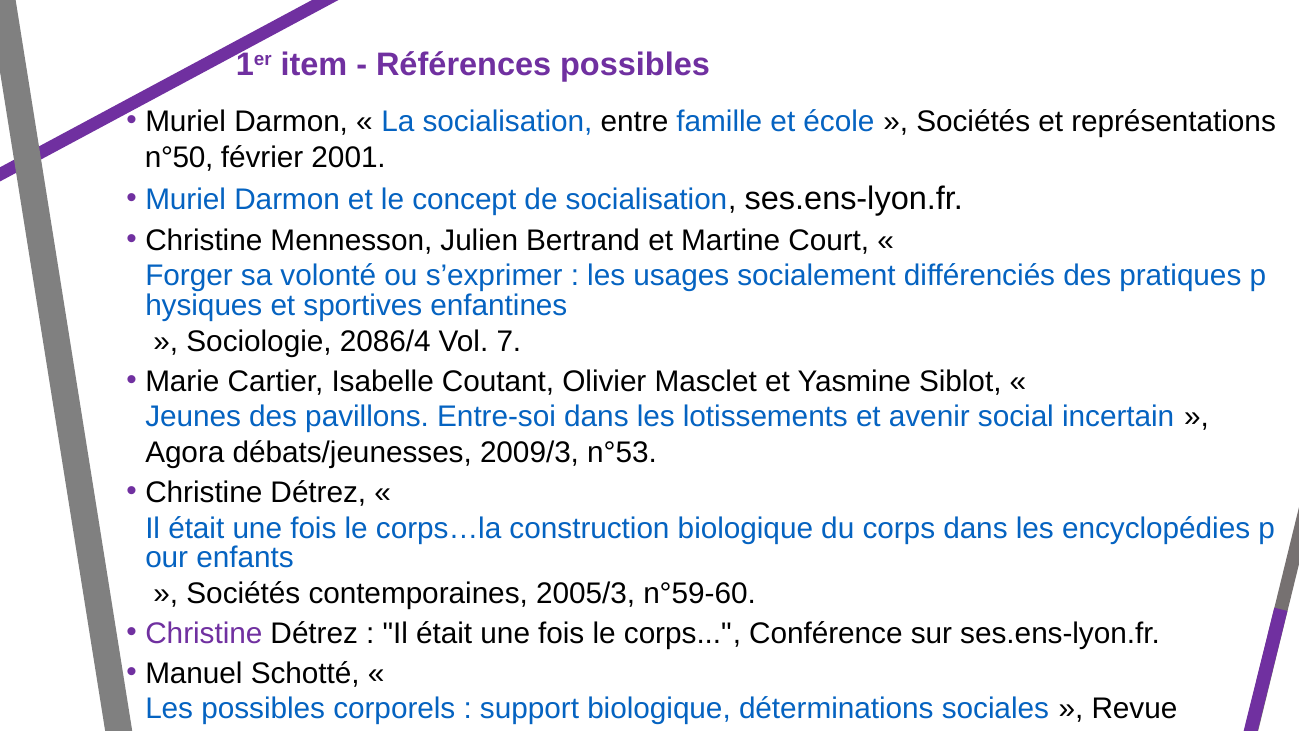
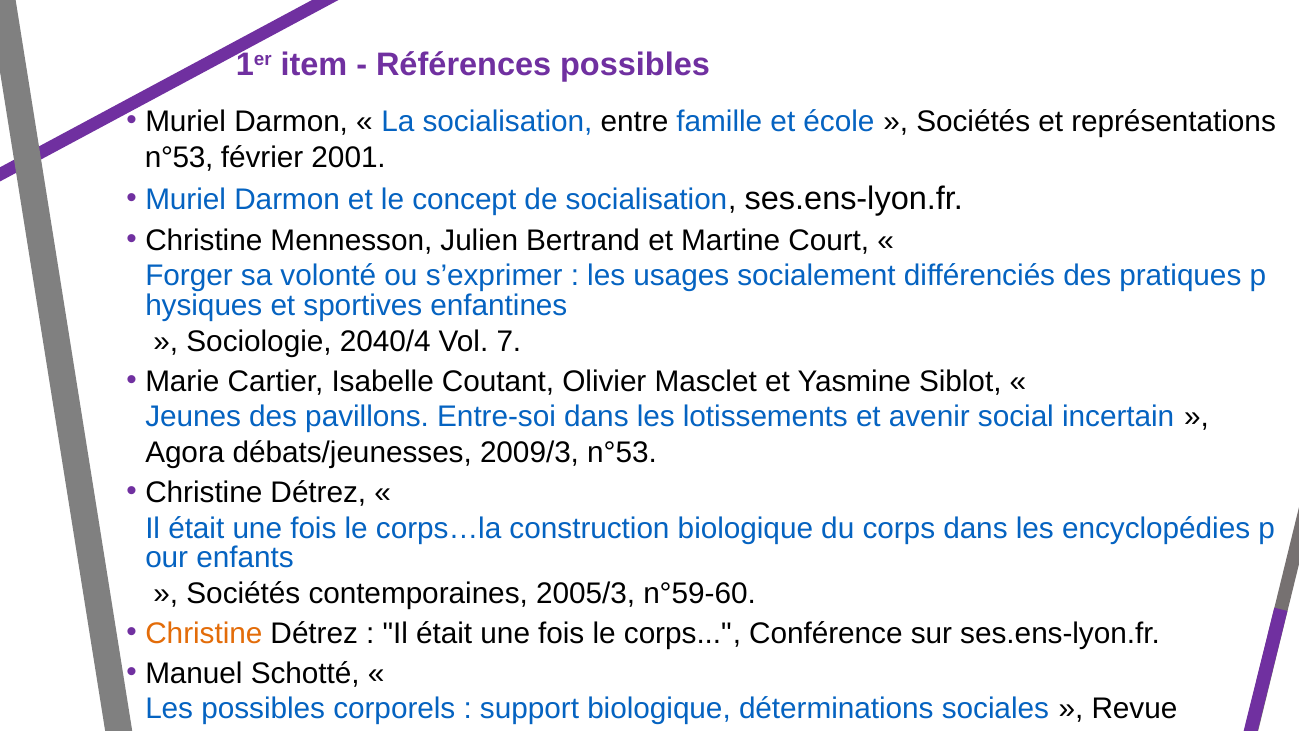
n°50 at (179, 157): n°50 -> n°53
2086/4: 2086/4 -> 2040/4
Christine at (204, 633) colour: purple -> orange
